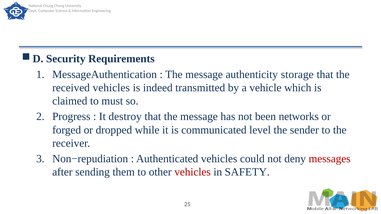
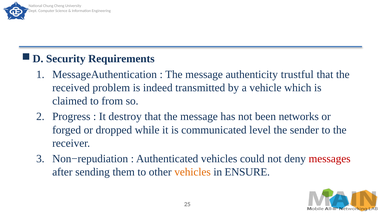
storage: storage -> trustful
received vehicles: vehicles -> problem
must: must -> from
vehicles at (193, 172) colour: red -> orange
SAFETY: SAFETY -> ENSURE
